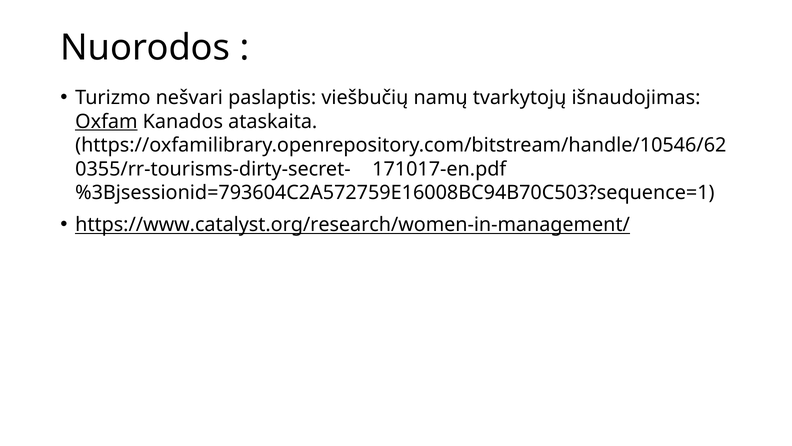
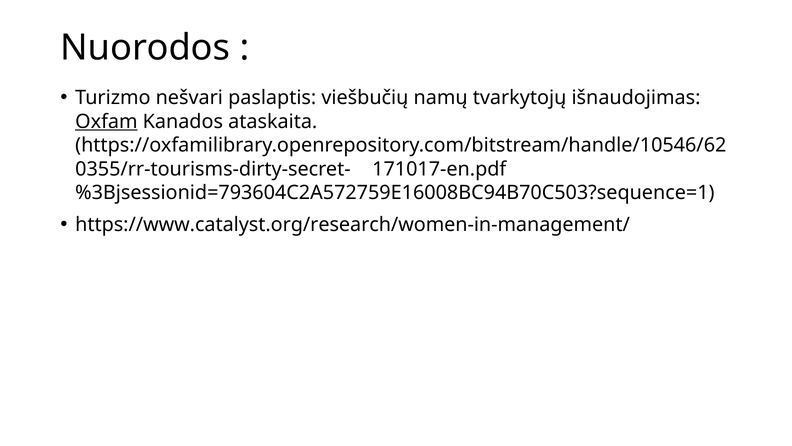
https://www.catalyst.org/research/women-in-management/ underline: present -> none
